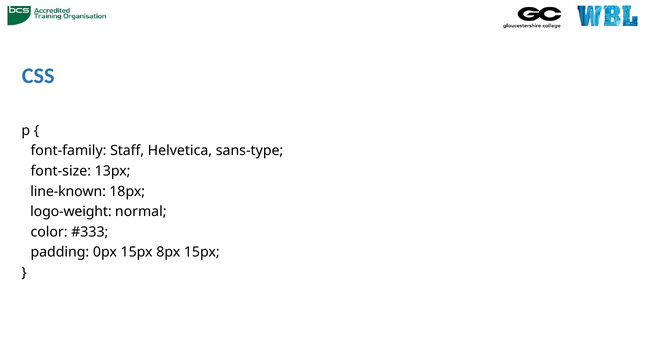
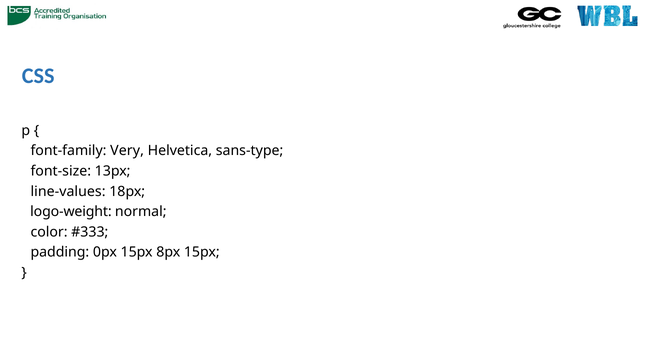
Staff: Staff -> Very
line-known: line-known -> line-values
